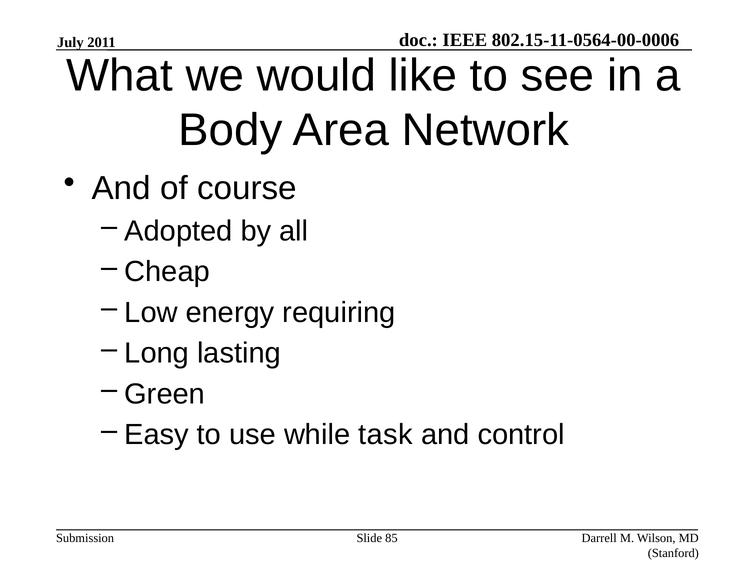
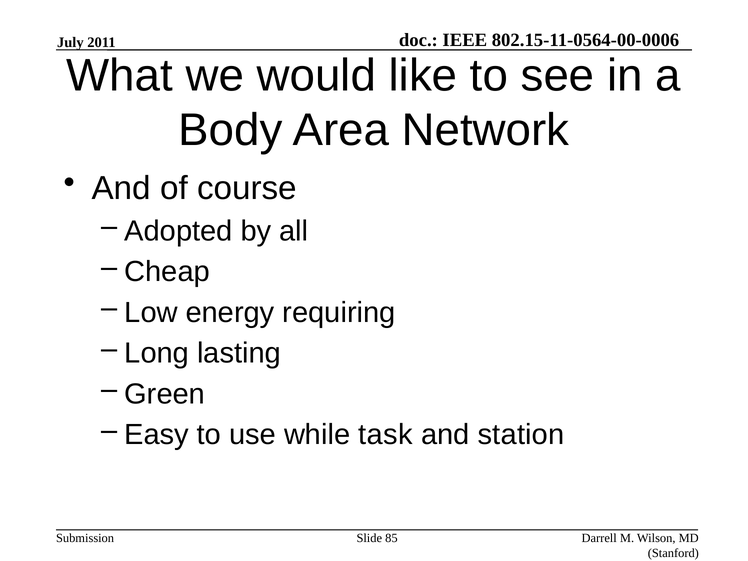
control: control -> station
